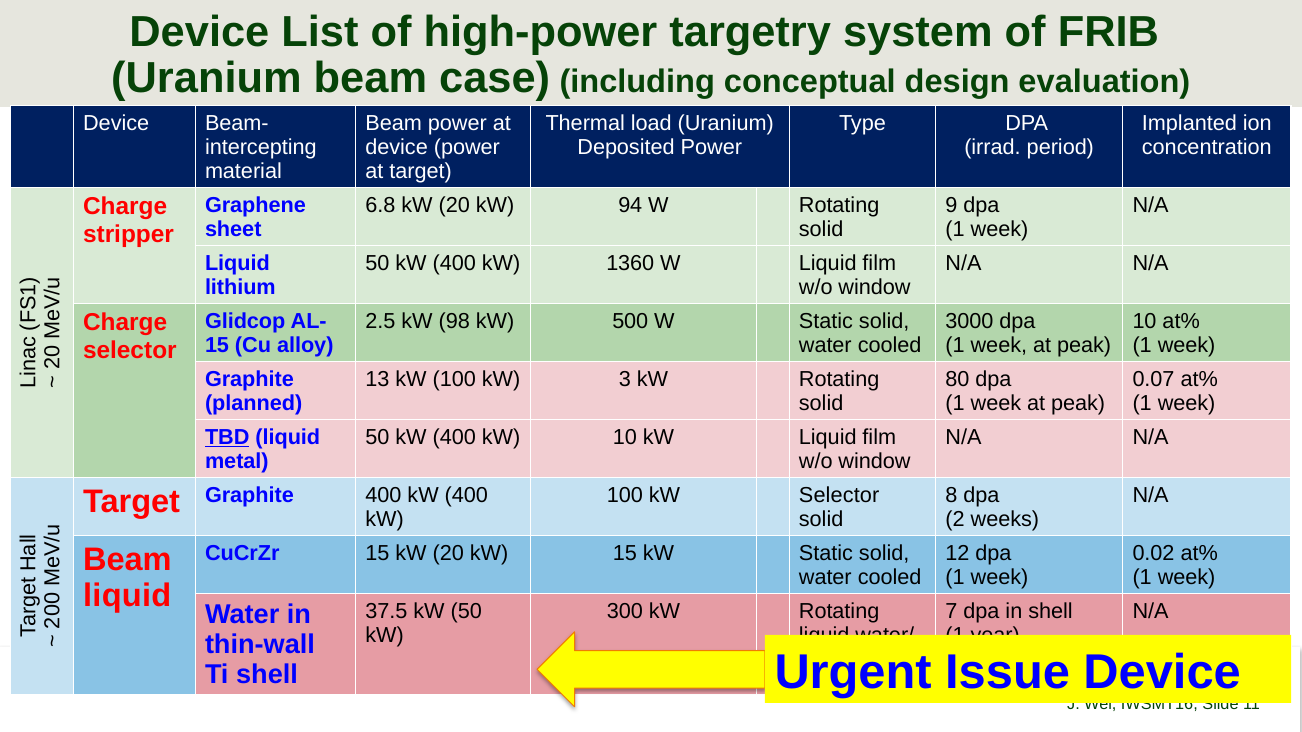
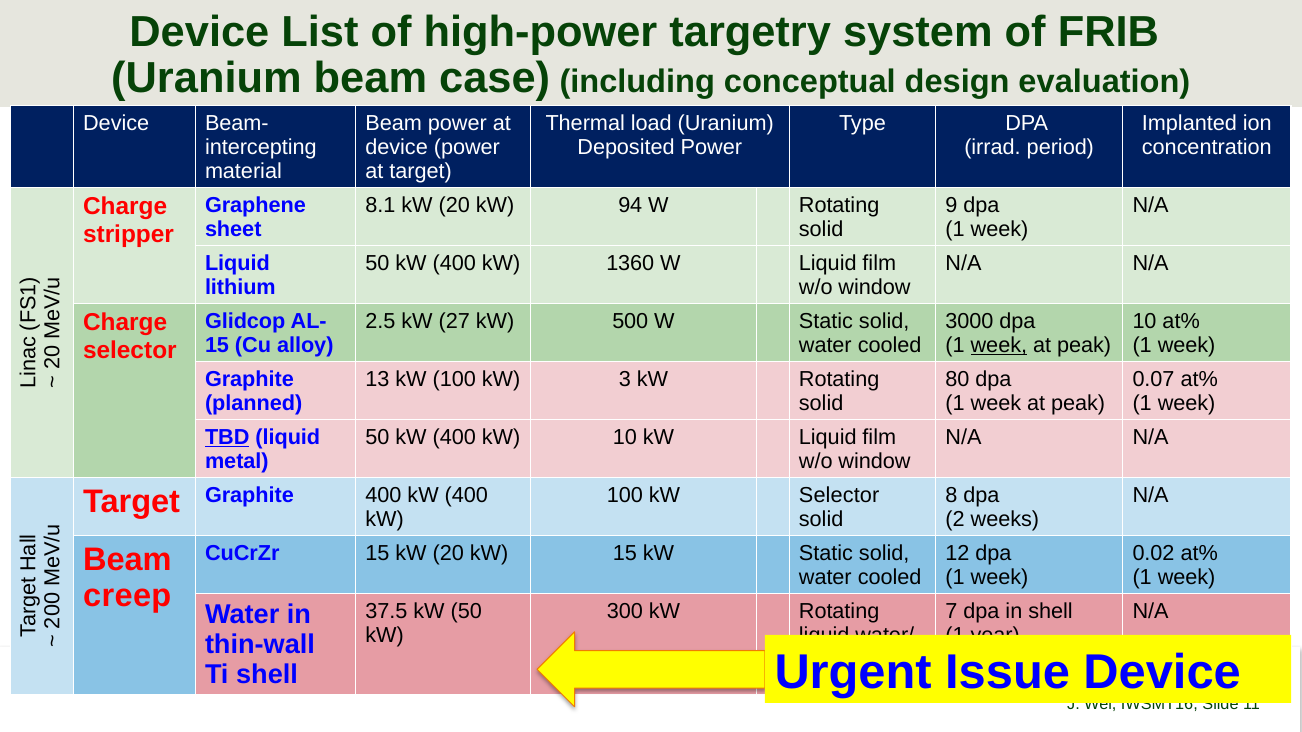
6.8: 6.8 -> 8.1
98: 98 -> 27
week at (999, 345) underline: none -> present
liquid at (127, 596): liquid -> creep
